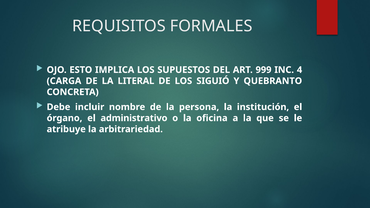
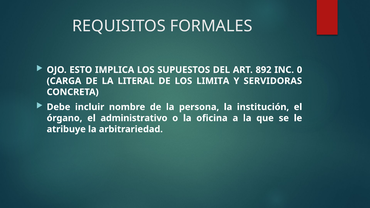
999: 999 -> 892
4: 4 -> 0
SIGUIÓ: SIGUIÓ -> LIMITA
QUEBRANTO: QUEBRANTO -> SERVIDORAS
